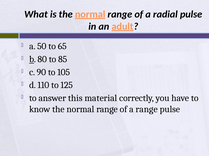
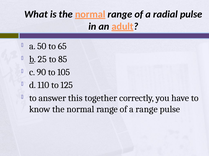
80: 80 -> 25
material: material -> together
